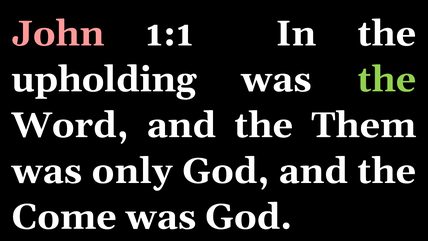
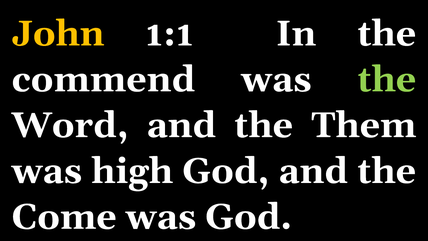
John colour: pink -> yellow
upholding: upholding -> commend
only: only -> high
